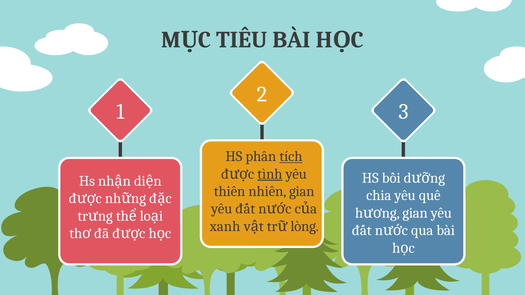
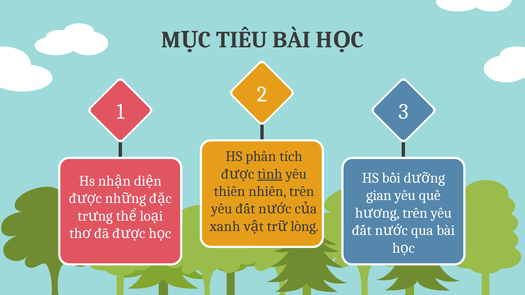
tích underline: present -> none
nhiên gian: gian -> trên
chia: chia -> gian
gian at (415, 213): gian -> trên
